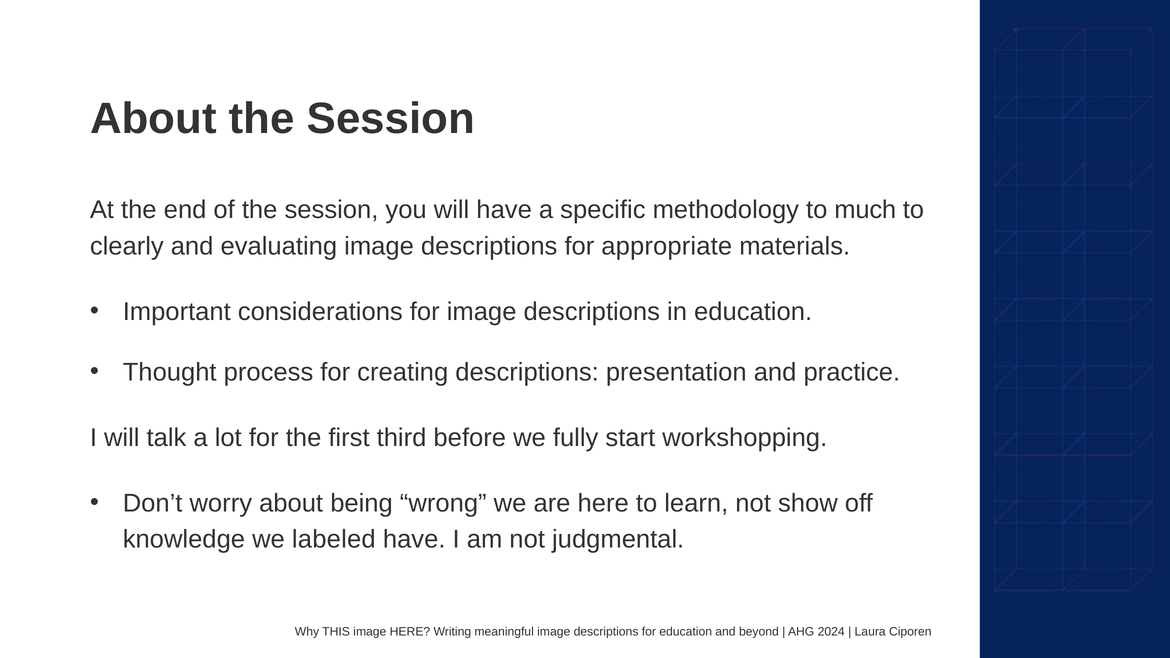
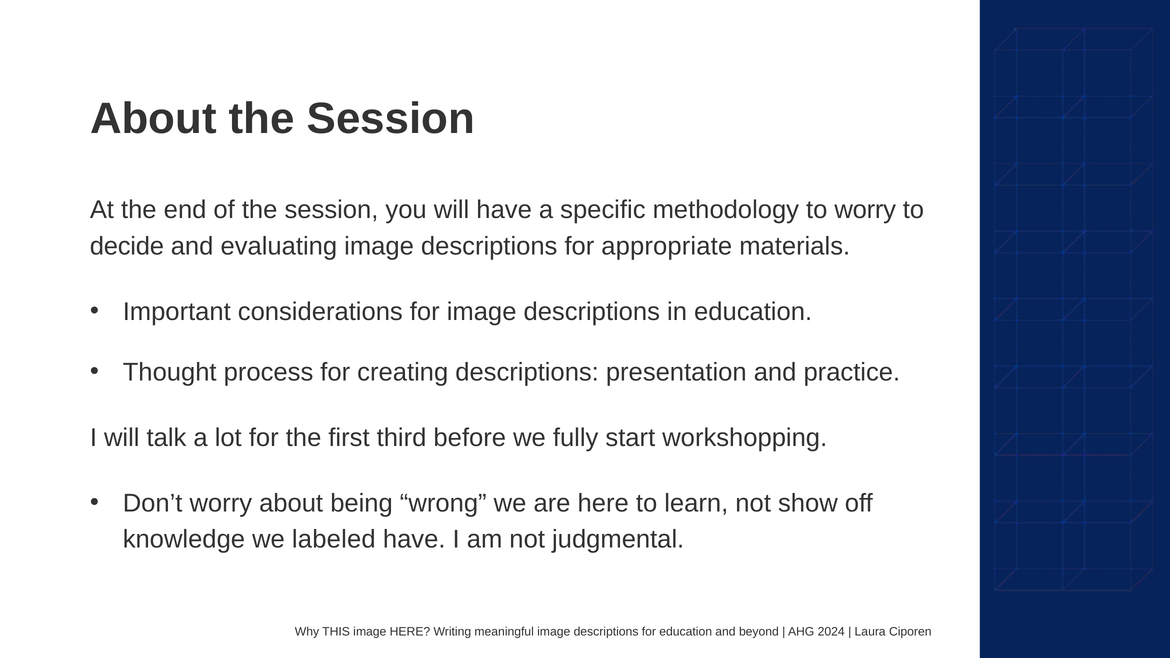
to much: much -> worry
clearly: clearly -> decide
